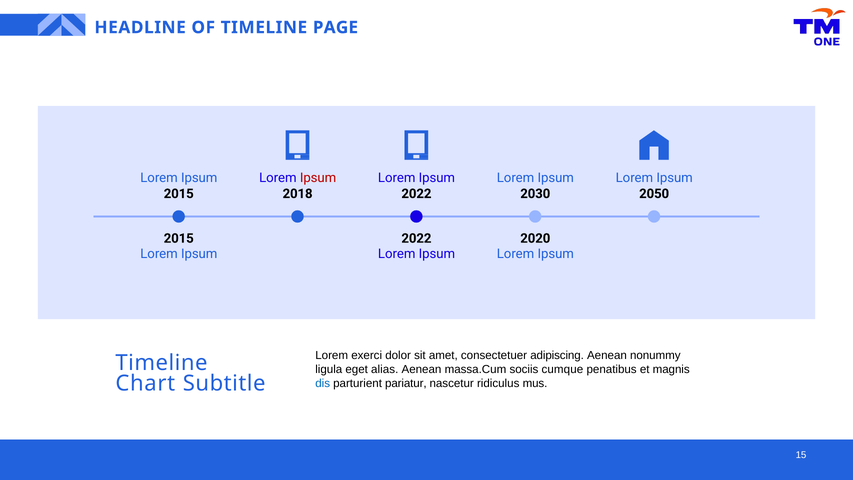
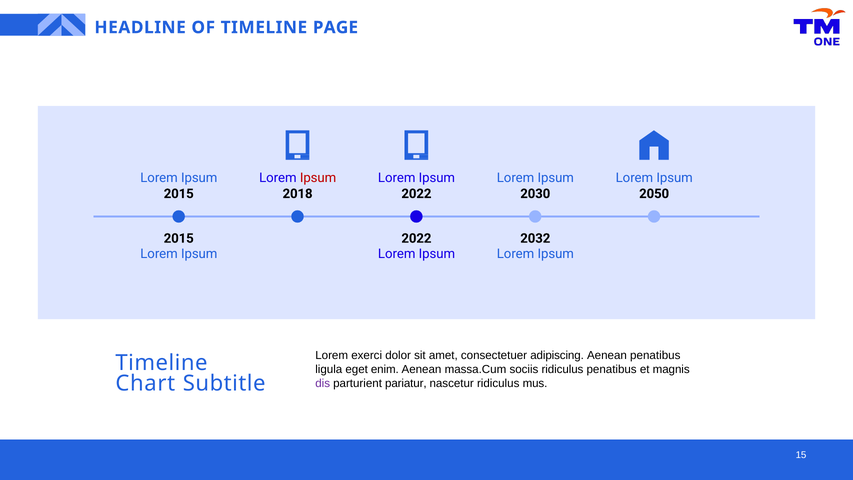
2020: 2020 -> 2032
Aenean nonummy: nonummy -> penatibus
alias: alias -> enim
sociis cumque: cumque -> ridiculus
dis colour: blue -> purple
